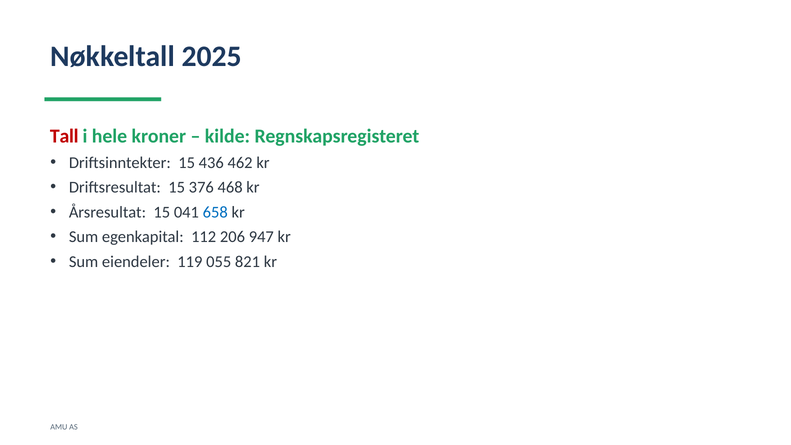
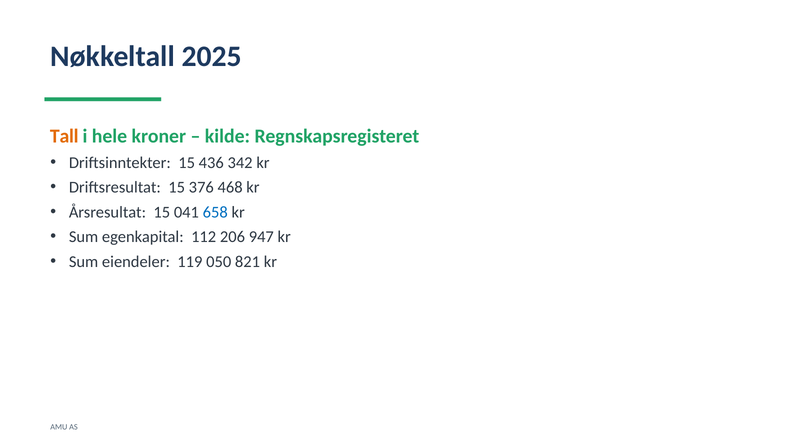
Tall colour: red -> orange
462: 462 -> 342
055: 055 -> 050
